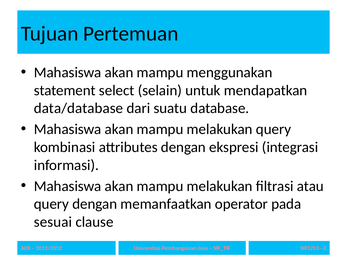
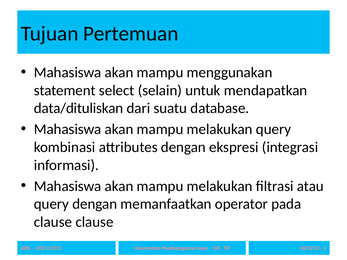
data/database: data/database -> data/dituliskan
sesuai at (53, 222): sesuai -> clause
